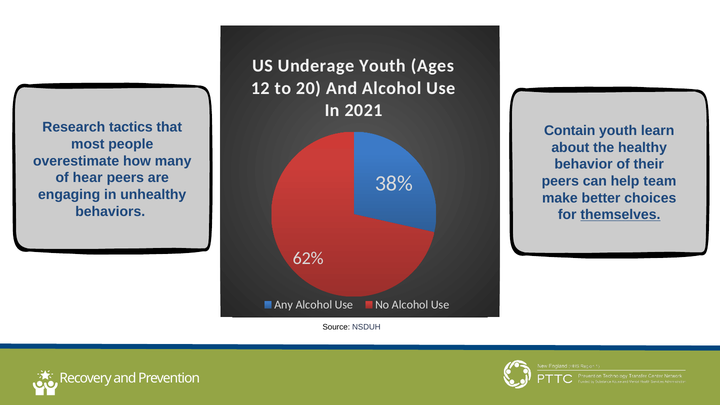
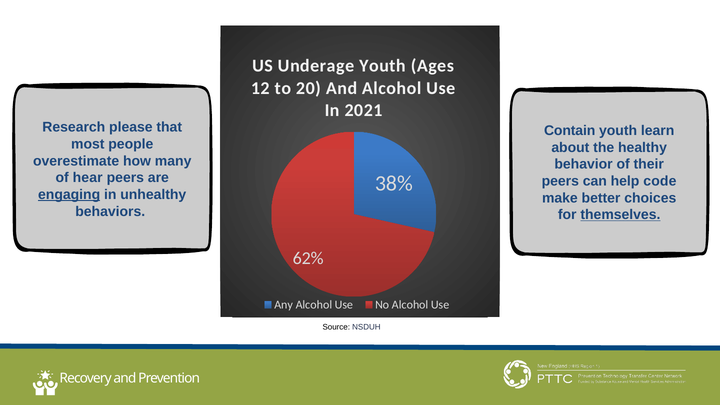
tactics: tactics -> please
team: team -> code
engaging underline: none -> present
